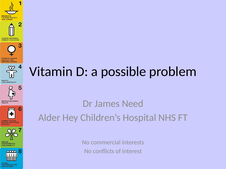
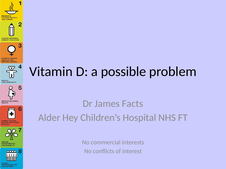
Need: Need -> Facts
